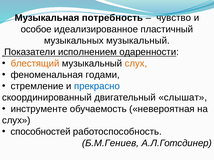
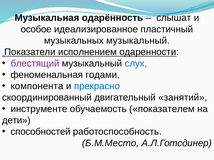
потребность: потребность -> одарённость
чувство: чувство -> слышат
блестящий colour: orange -> purple
слух at (136, 64) colour: orange -> blue
стремление: стремление -> компонента
слышат: слышат -> занятий
невероятная: невероятная -> показателем
слух at (16, 121): слух -> дети
Б.М.Гениев: Б.М.Гениев -> Б.М.Место
